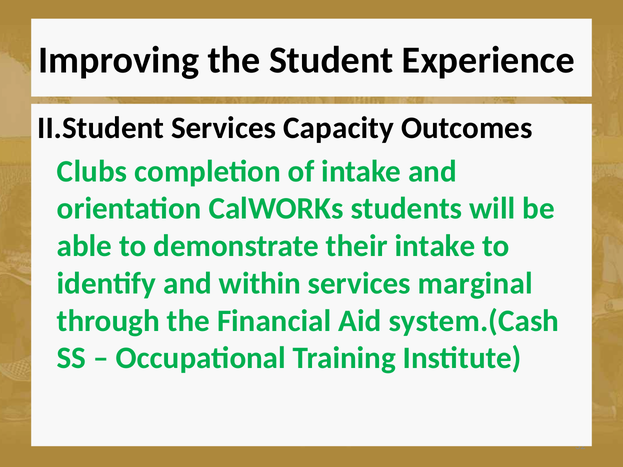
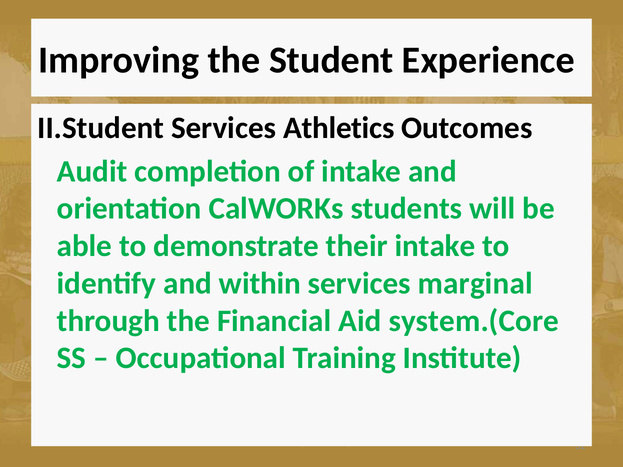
Capacity: Capacity -> Athletics
Clubs: Clubs -> Audit
system.(Cash: system.(Cash -> system.(Core
